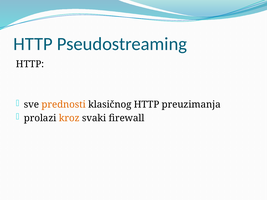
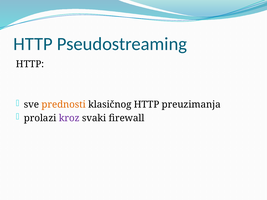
kroz colour: orange -> purple
